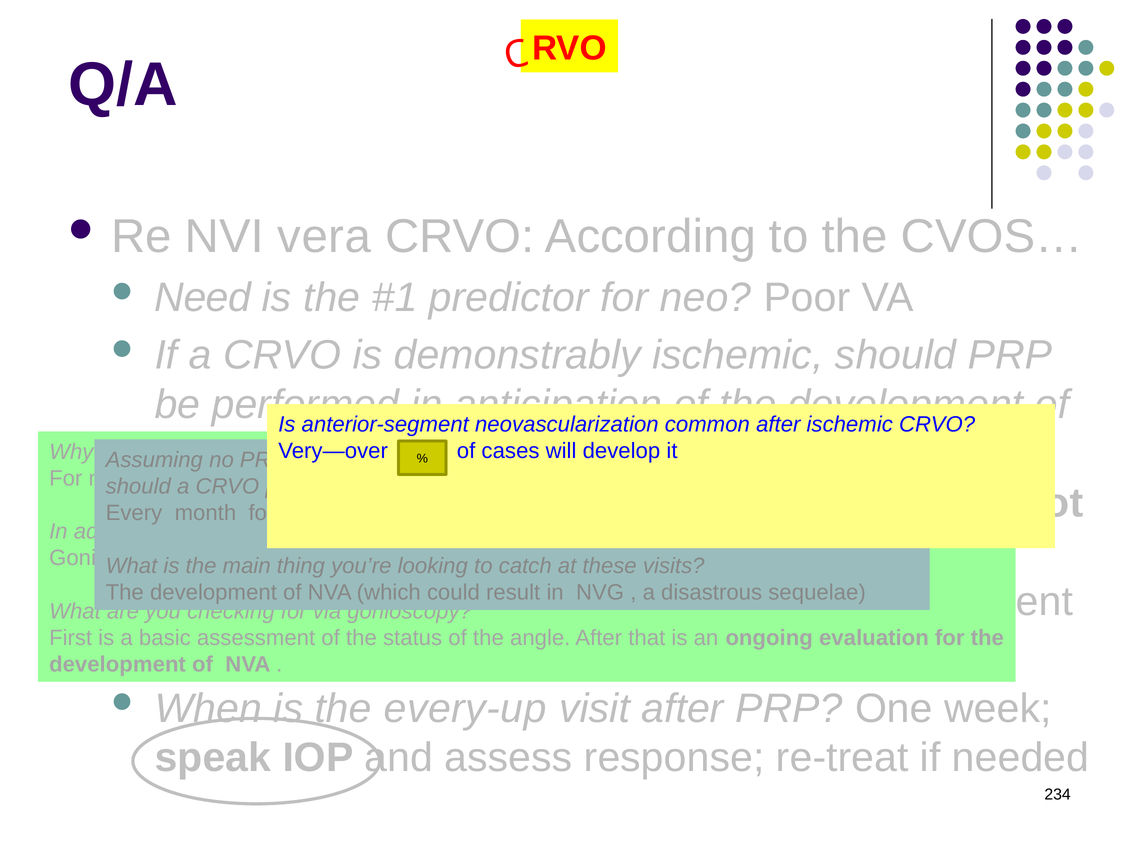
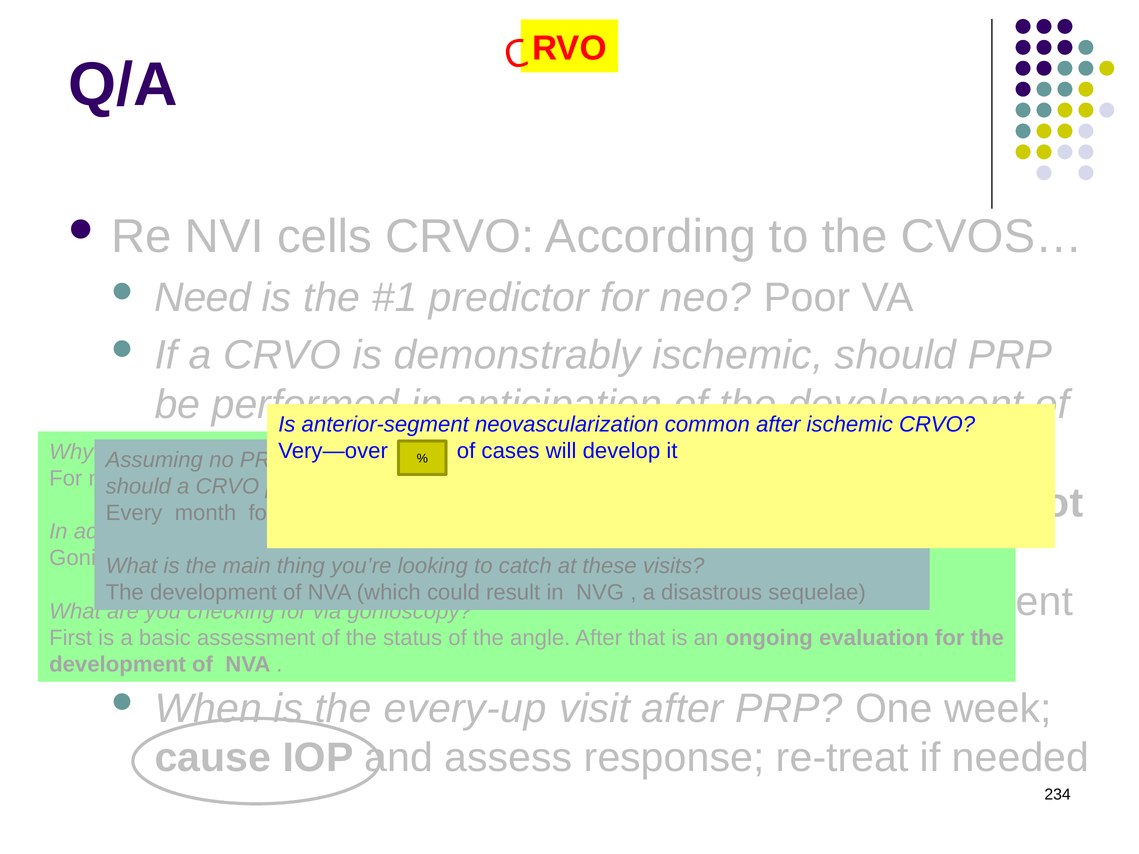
vera: vera -> cells
speak: speak -> cause
